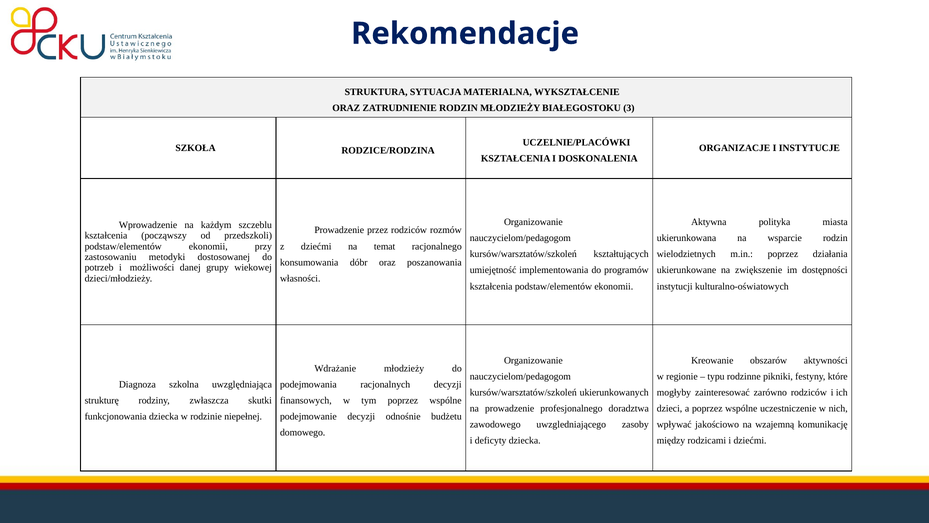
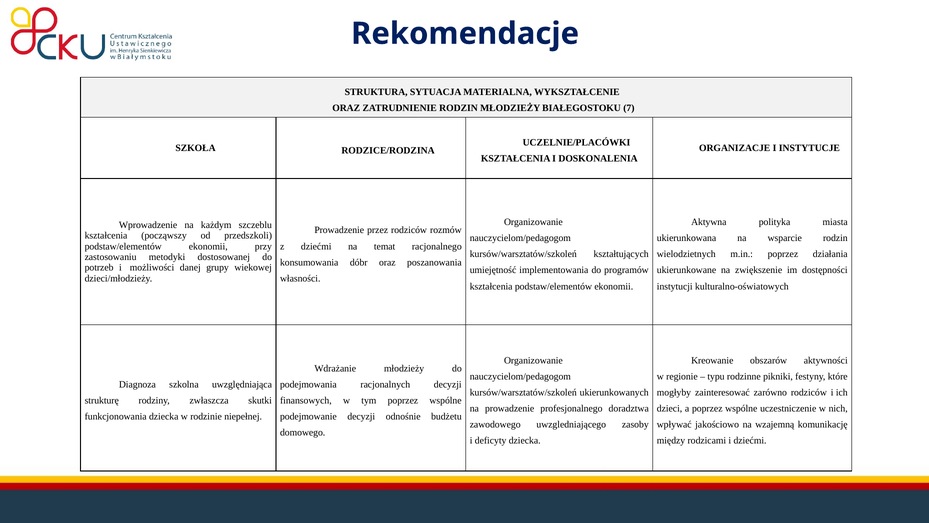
3: 3 -> 7
